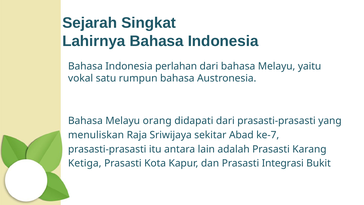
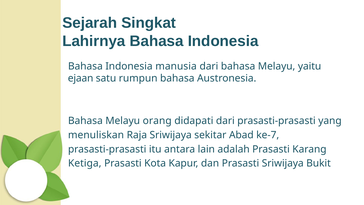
perlahan: perlahan -> manusia
vokal: vokal -> ejaan
Prasasti Integrasi: Integrasi -> Sriwijaya
